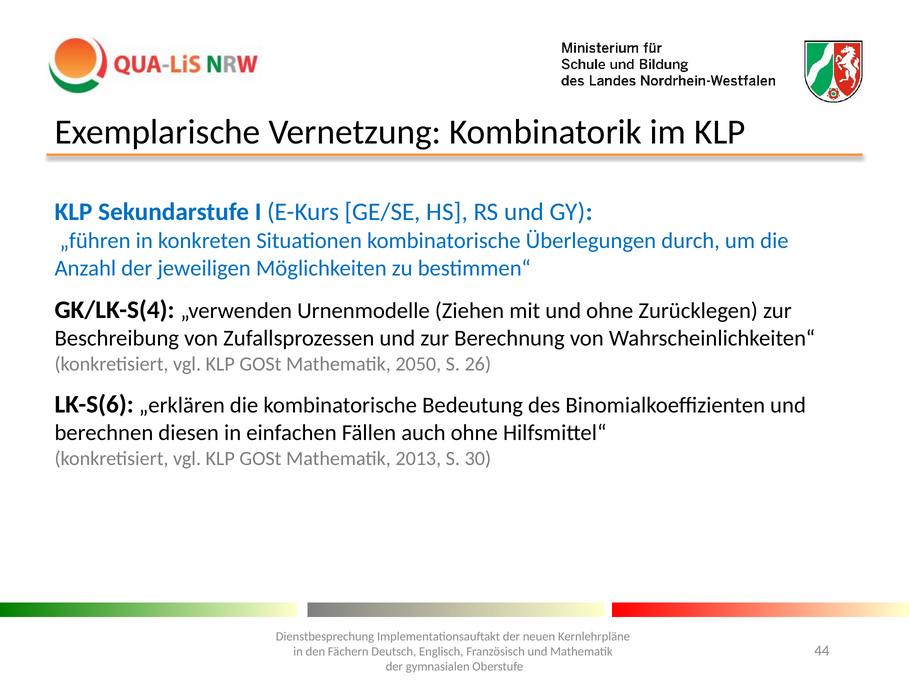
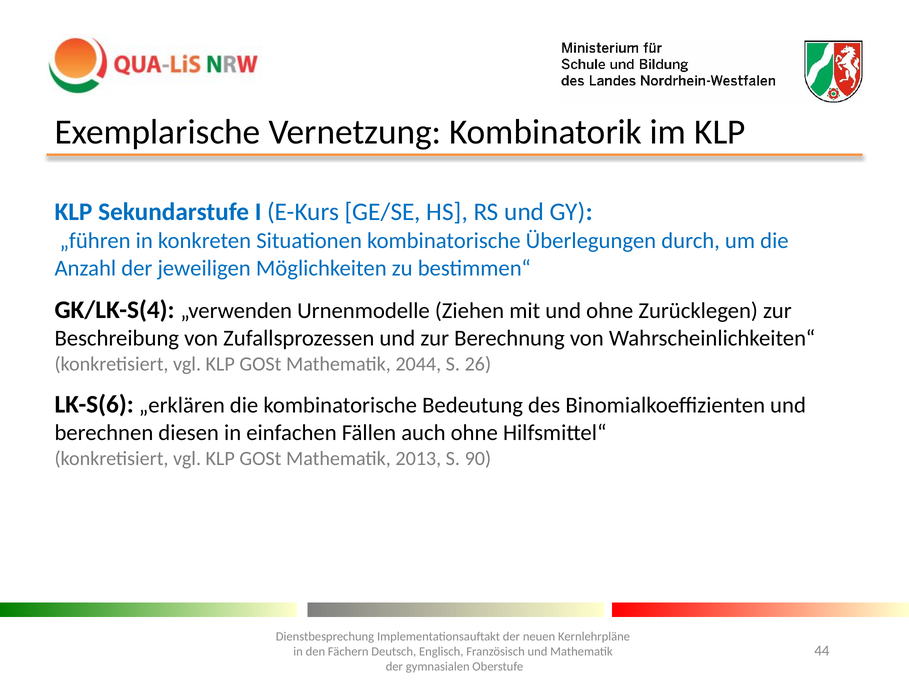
2050: 2050 -> 2044
30: 30 -> 90
